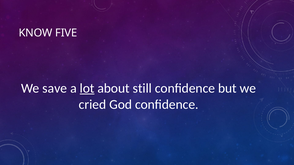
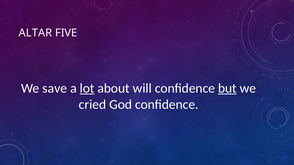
KNOW: KNOW -> ALTAR
still: still -> will
but underline: none -> present
